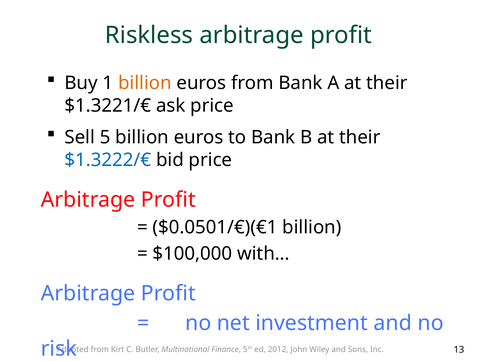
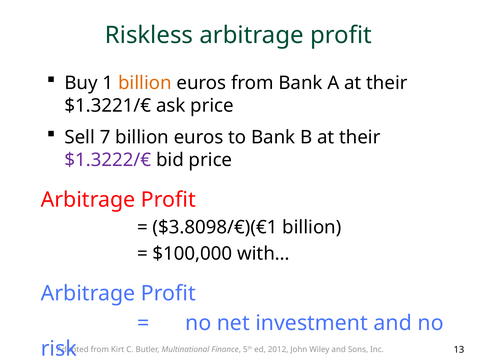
5: 5 -> 7
$1.3222/€ colour: blue -> purple
$0.0501/€)(€1: $0.0501/€)(€1 -> $3.8098/€)(€1
